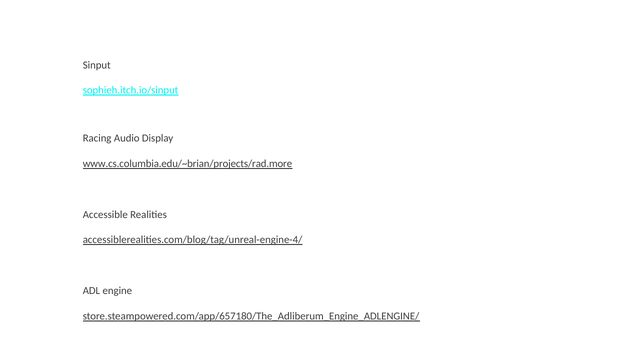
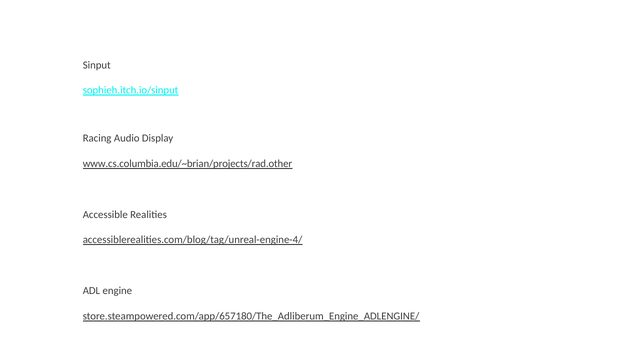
www.cs.columbia.edu/~brian/projects/rad.more: www.cs.columbia.edu/~brian/projects/rad.more -> www.cs.columbia.edu/~brian/projects/rad.other
